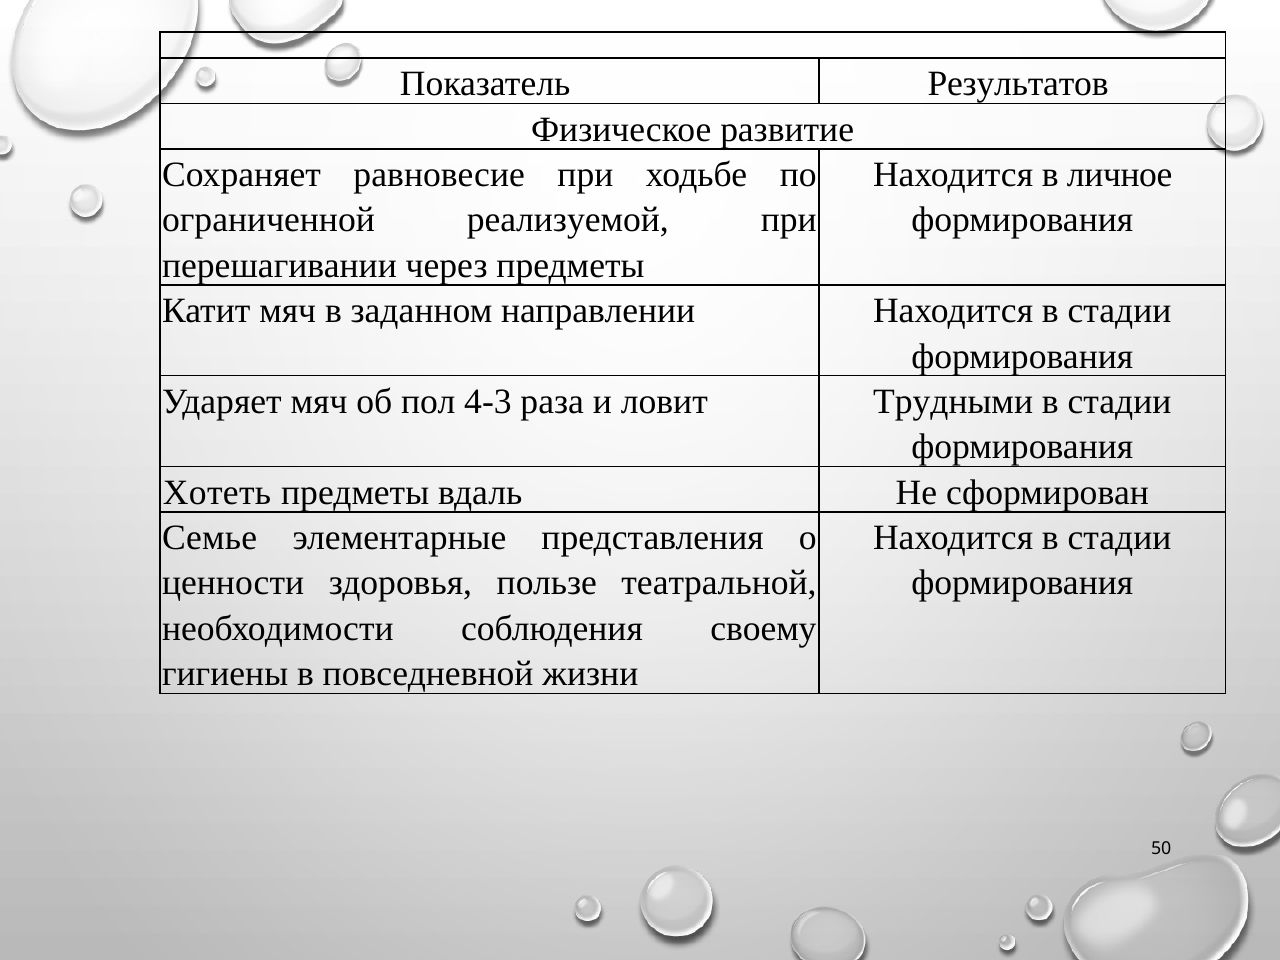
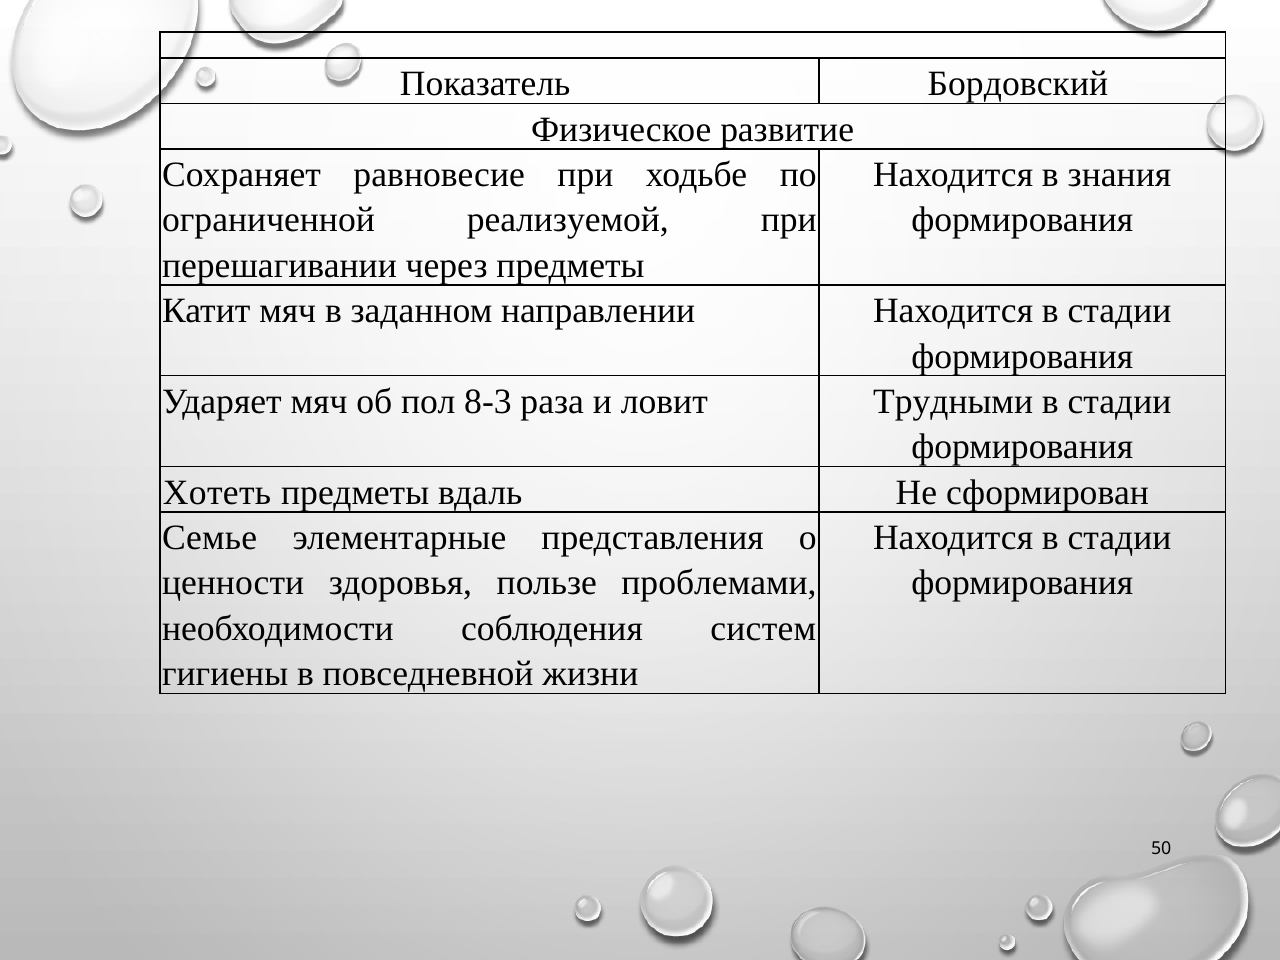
Результатов: Результатов -> Бордовский
личное: личное -> знания
4-3: 4-3 -> 8-3
театральной: театральной -> проблемами
своему: своему -> систем
